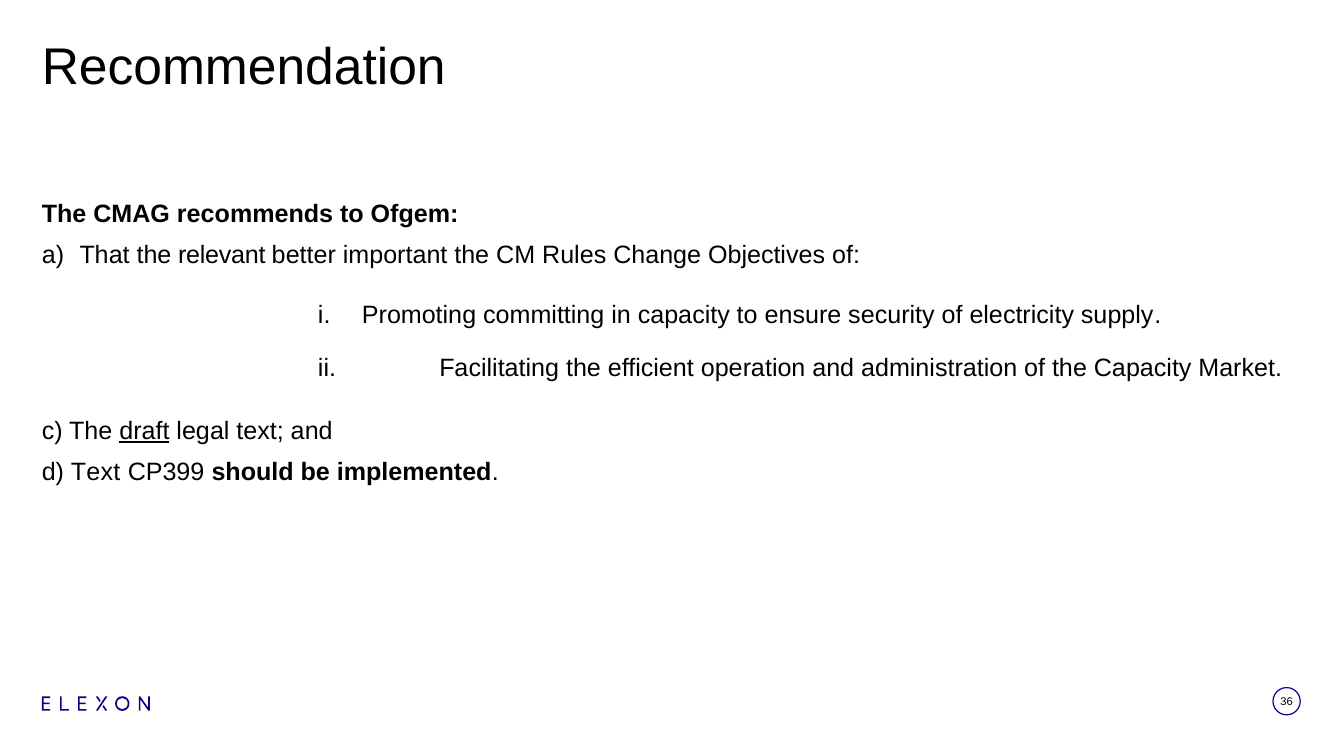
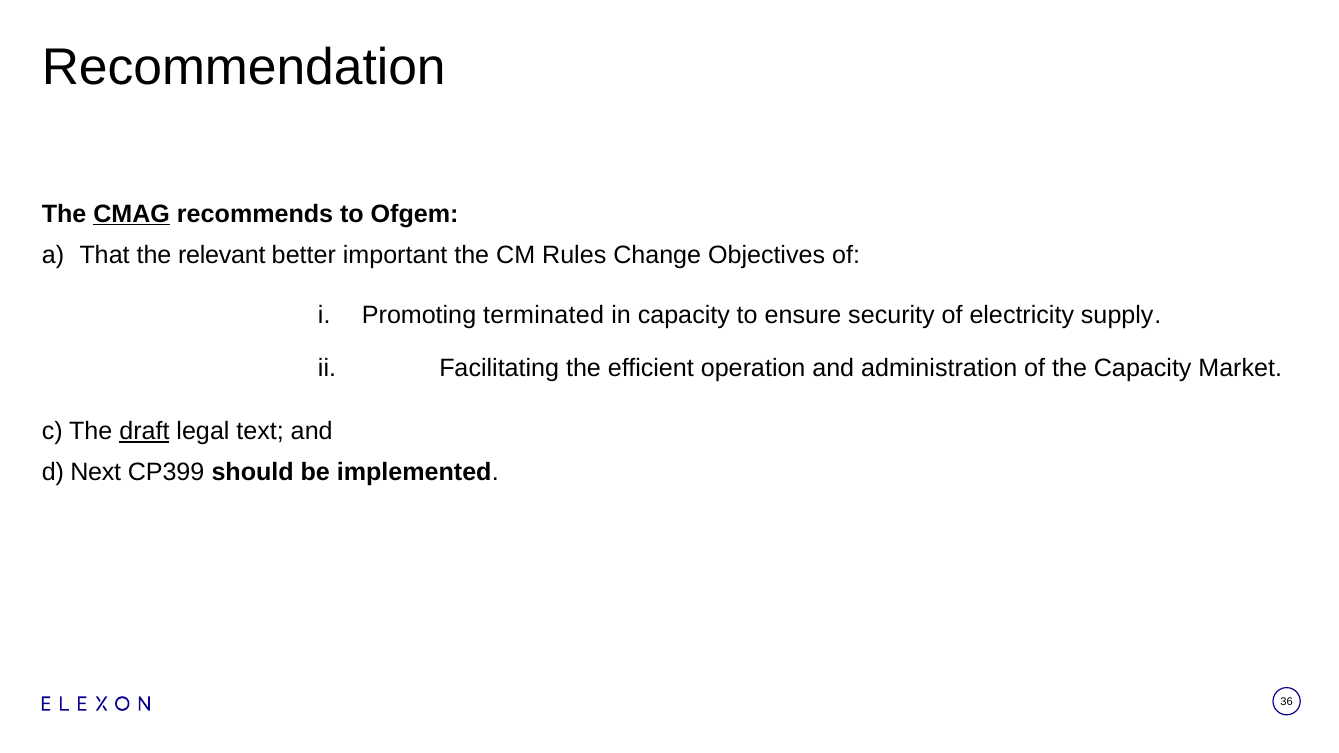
CMAG underline: none -> present
committing: committing -> terminated
d Text: Text -> Next
